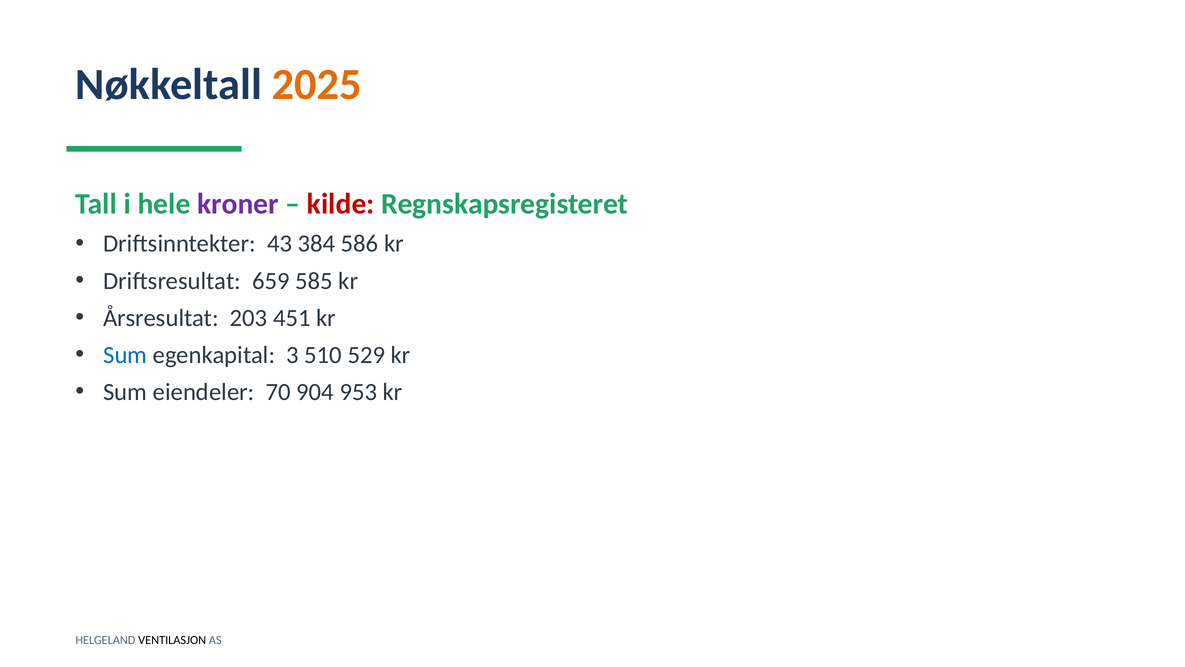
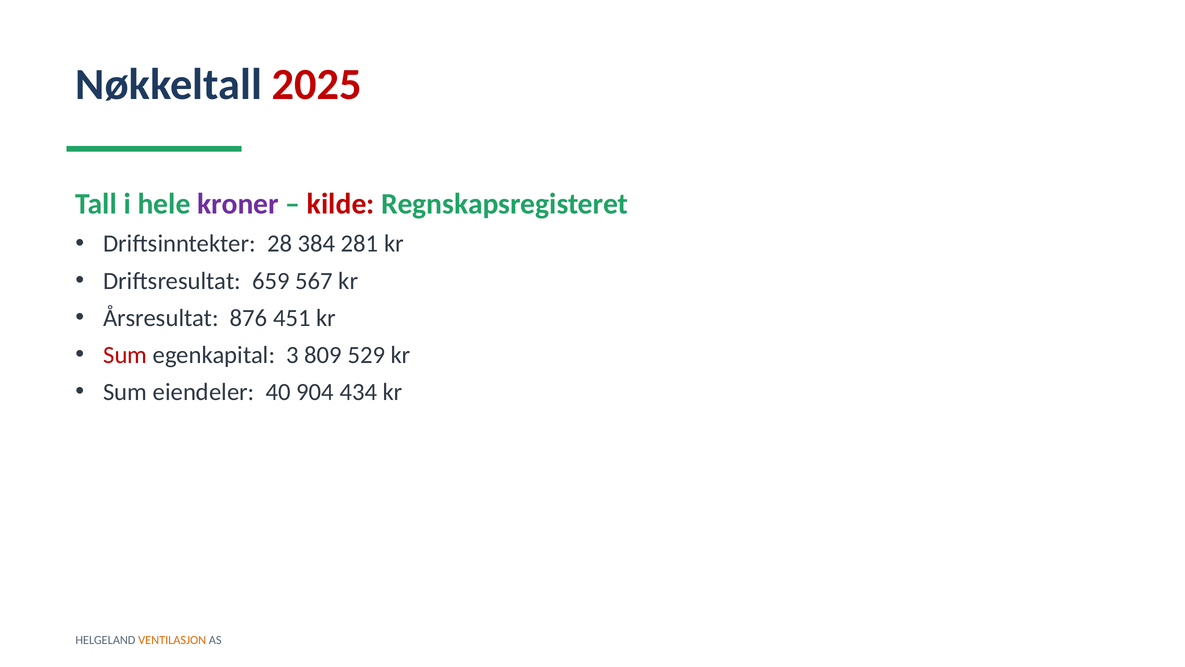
2025 colour: orange -> red
43: 43 -> 28
586: 586 -> 281
585: 585 -> 567
203: 203 -> 876
Sum at (125, 355) colour: blue -> red
510: 510 -> 809
70: 70 -> 40
953: 953 -> 434
VENTILASJON colour: black -> orange
